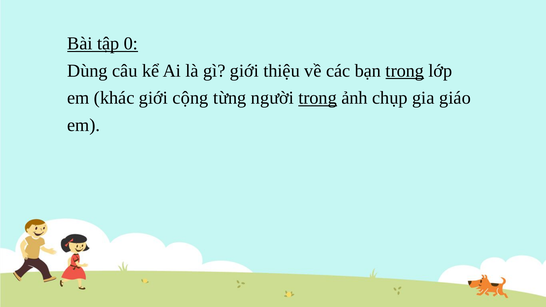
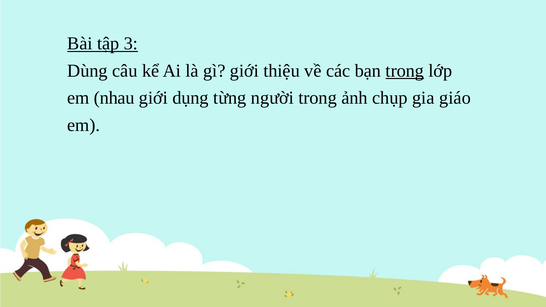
0: 0 -> 3
khác: khác -> nhau
cộng: cộng -> dụng
trong at (318, 98) underline: present -> none
